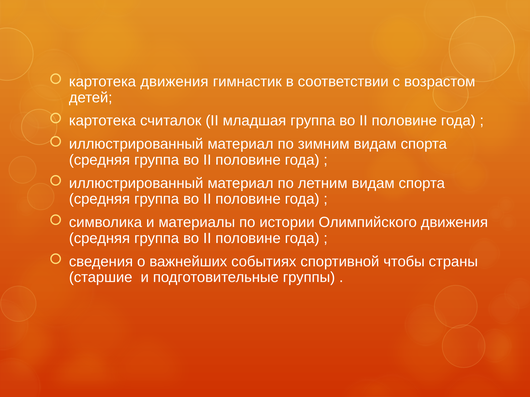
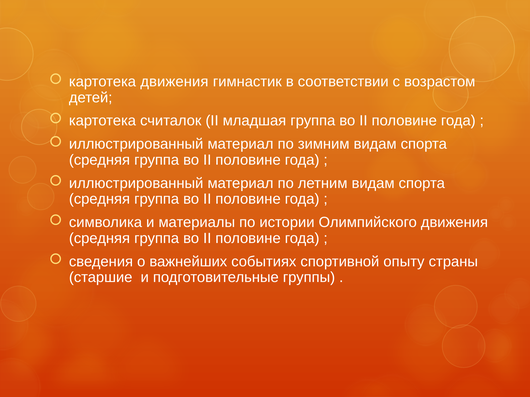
чтобы: чтобы -> опыту
